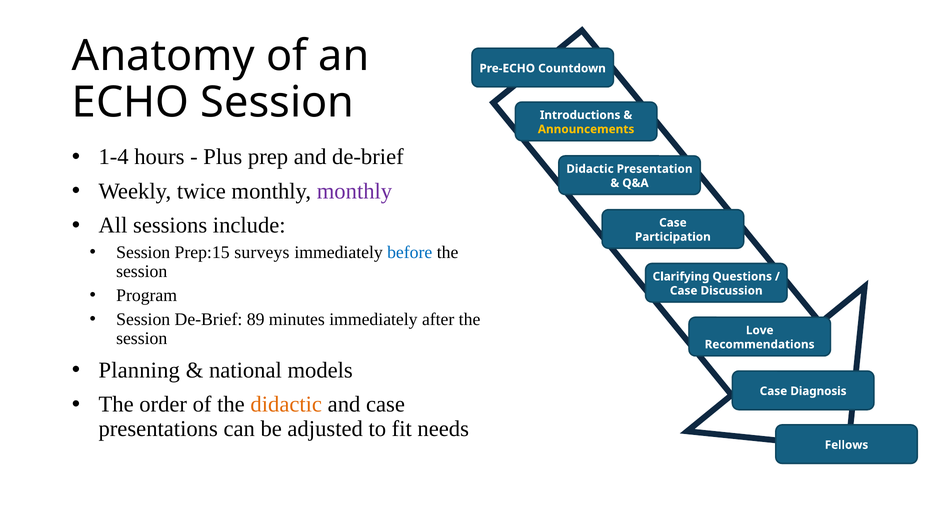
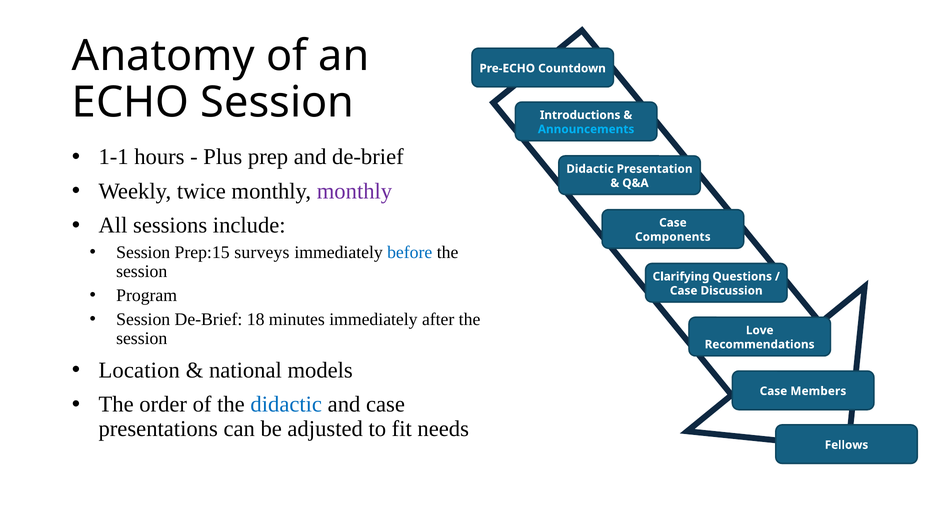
Announcements colour: yellow -> light blue
1-4: 1-4 -> 1-1
Participation: Participation -> Components
89: 89 -> 18
Planning: Planning -> Location
Diagnosis: Diagnosis -> Members
didactic at (286, 404) colour: orange -> blue
